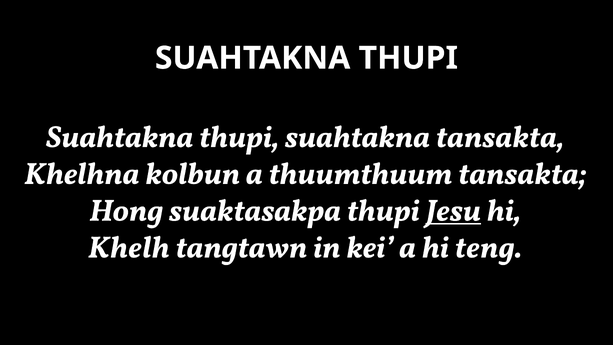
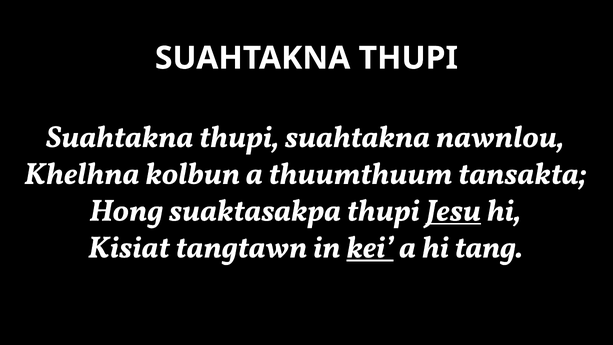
suahtakna tansakta: tansakta -> nawnlou
Khelh: Khelh -> Kisiat
kei underline: none -> present
teng: teng -> tang
